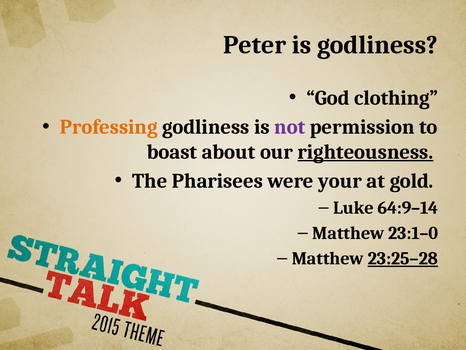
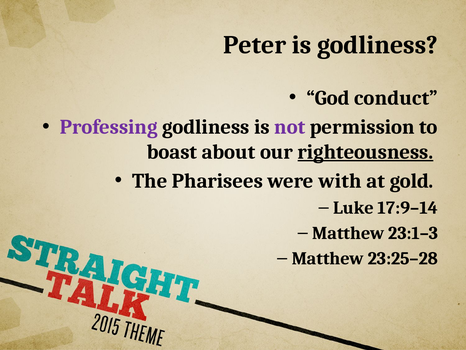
clothing: clothing -> conduct
Professing colour: orange -> purple
your: your -> with
64:9–14: 64:9–14 -> 17:9–14
23:1–0: 23:1–0 -> 23:1–3
23:25–28 underline: present -> none
